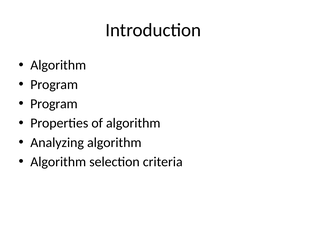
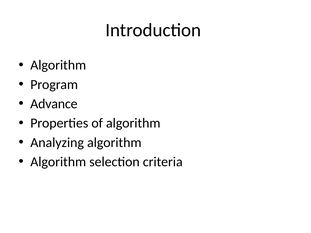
Program at (54, 104): Program -> Advance
